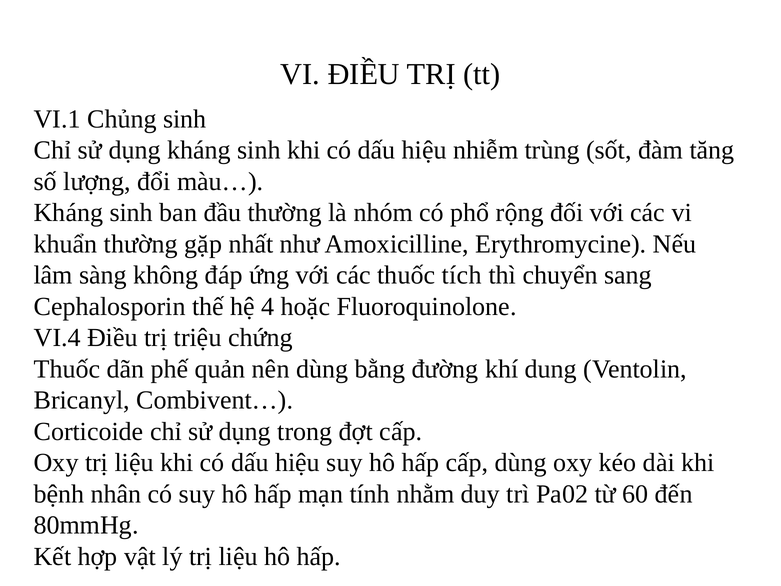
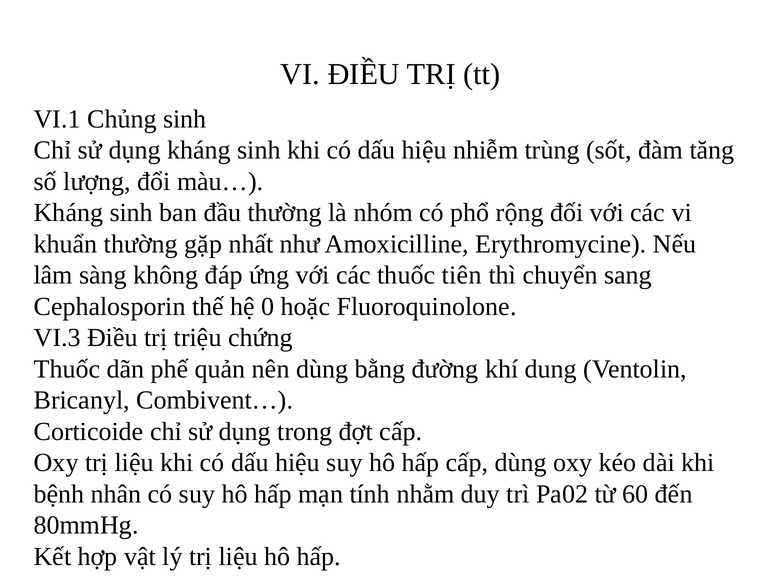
tích: tích -> tiên
4: 4 -> 0
VI.4: VI.4 -> VI.3
